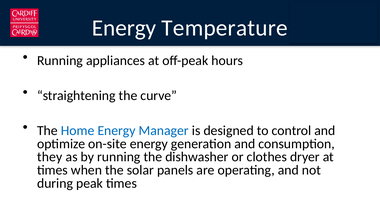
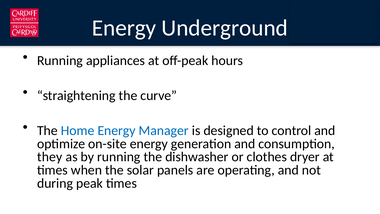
Temperature: Temperature -> Underground
